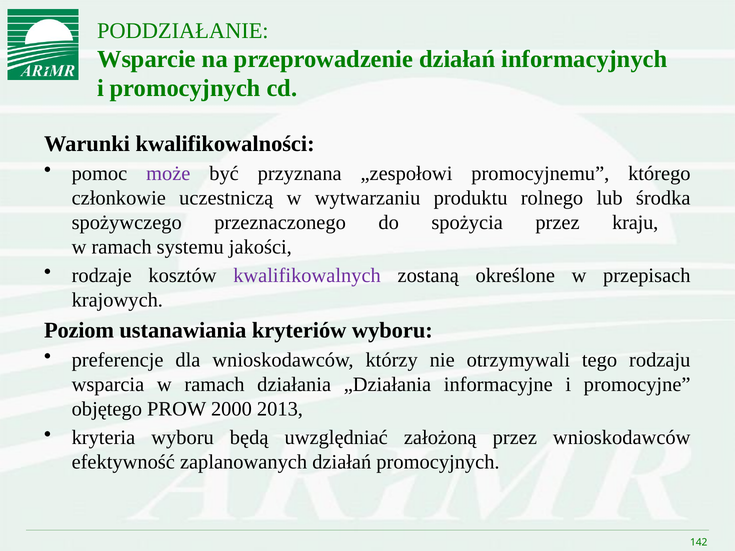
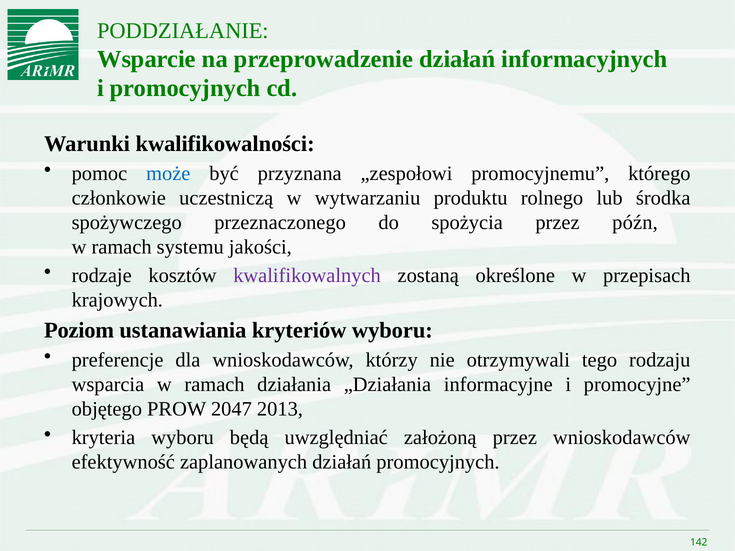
może colour: purple -> blue
kraju: kraju -> późn
2000: 2000 -> 2047
